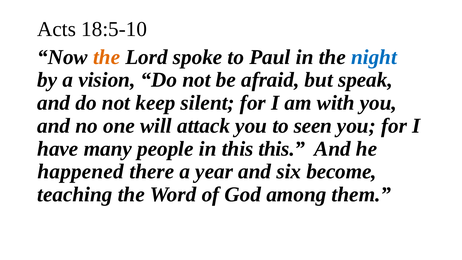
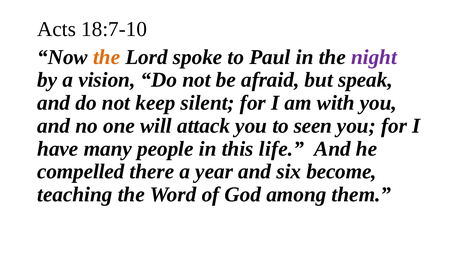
18:5-10: 18:5-10 -> 18:7-10
night colour: blue -> purple
this this: this -> life
happened: happened -> compelled
